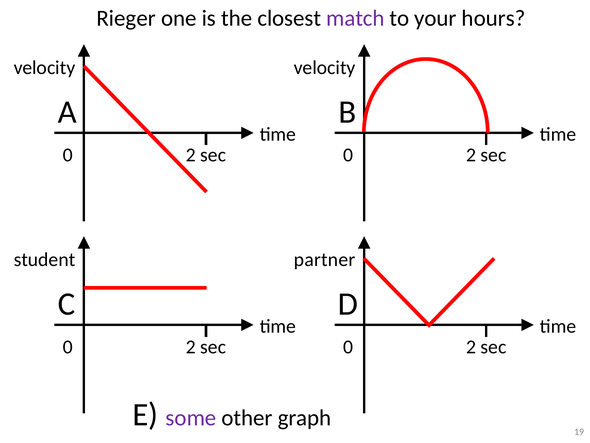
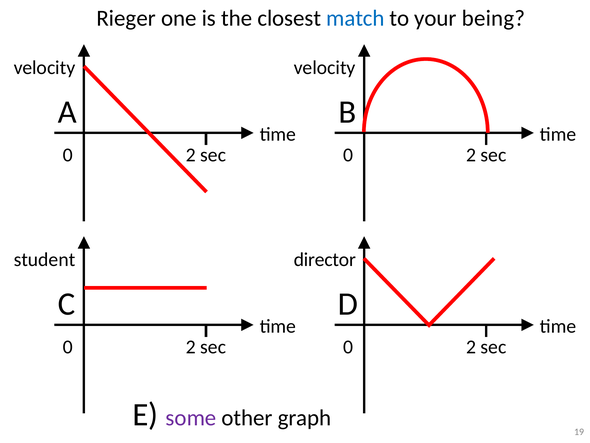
match colour: purple -> blue
hours: hours -> being
partner: partner -> director
